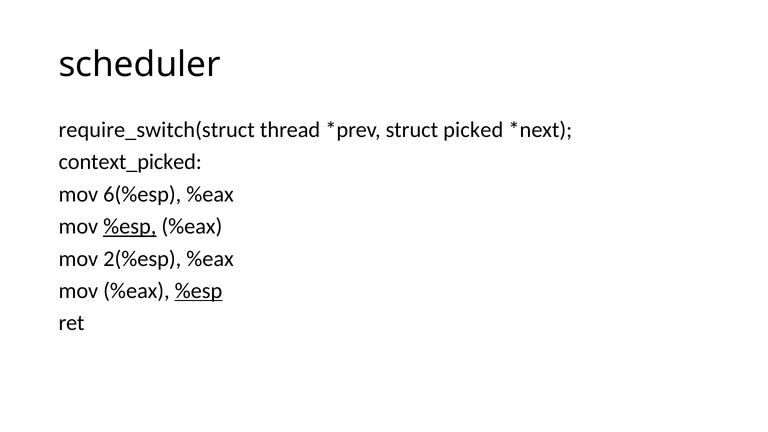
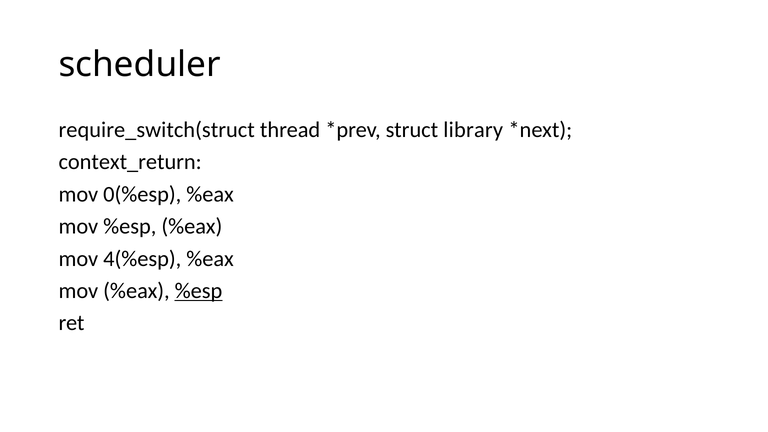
picked: picked -> library
context_picked: context_picked -> context_return
6(%esp: 6(%esp -> 0(%esp
%esp at (130, 226) underline: present -> none
2(%esp: 2(%esp -> 4(%esp
